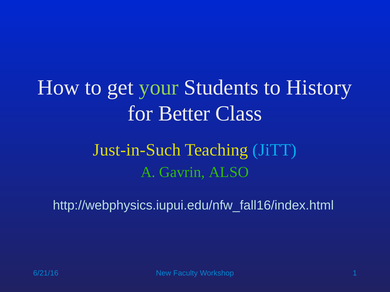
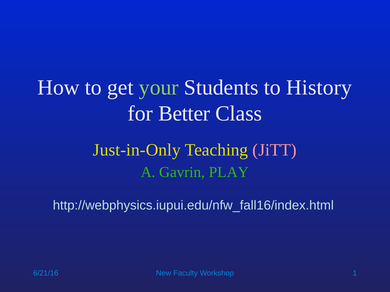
Just-in-Such: Just-in-Such -> Just-in-Only
JiTT colour: light blue -> pink
ALSO: ALSO -> PLAY
